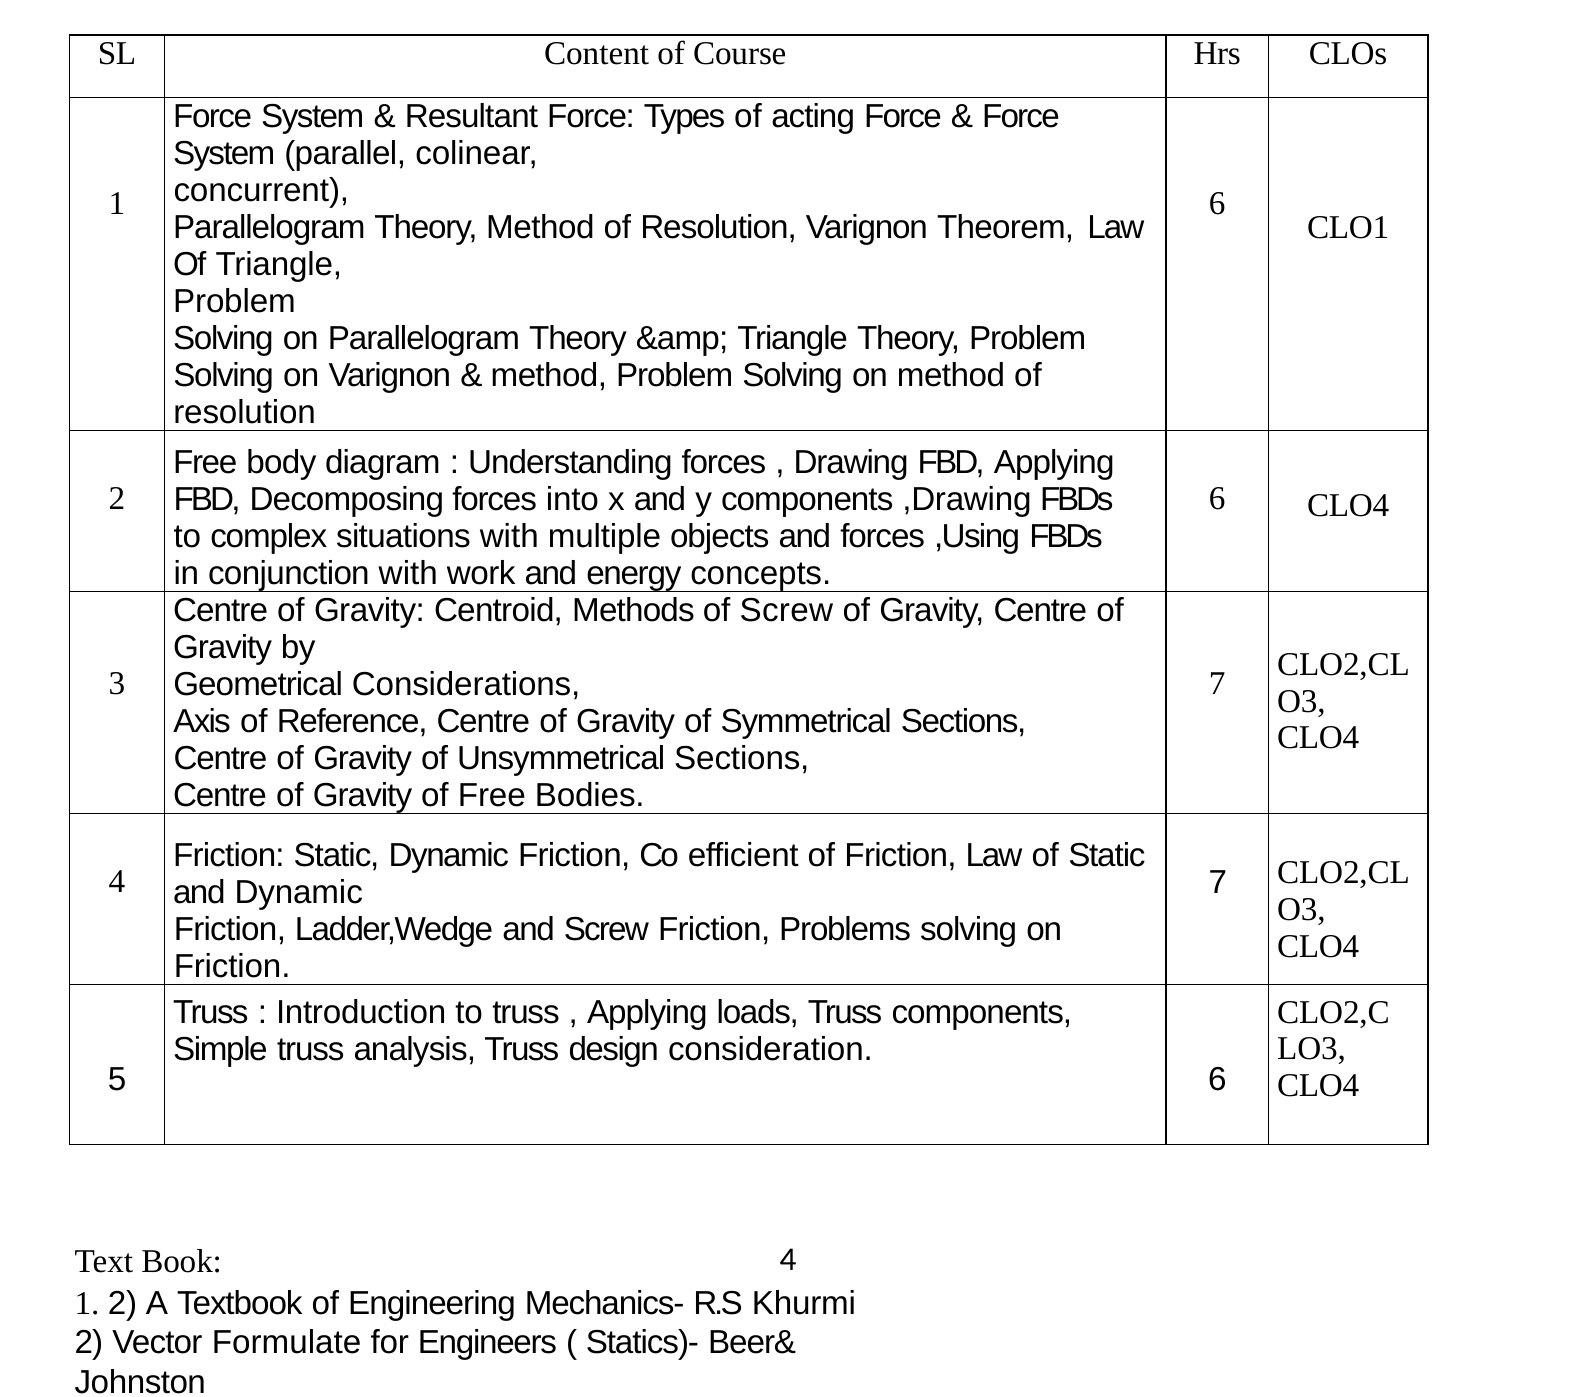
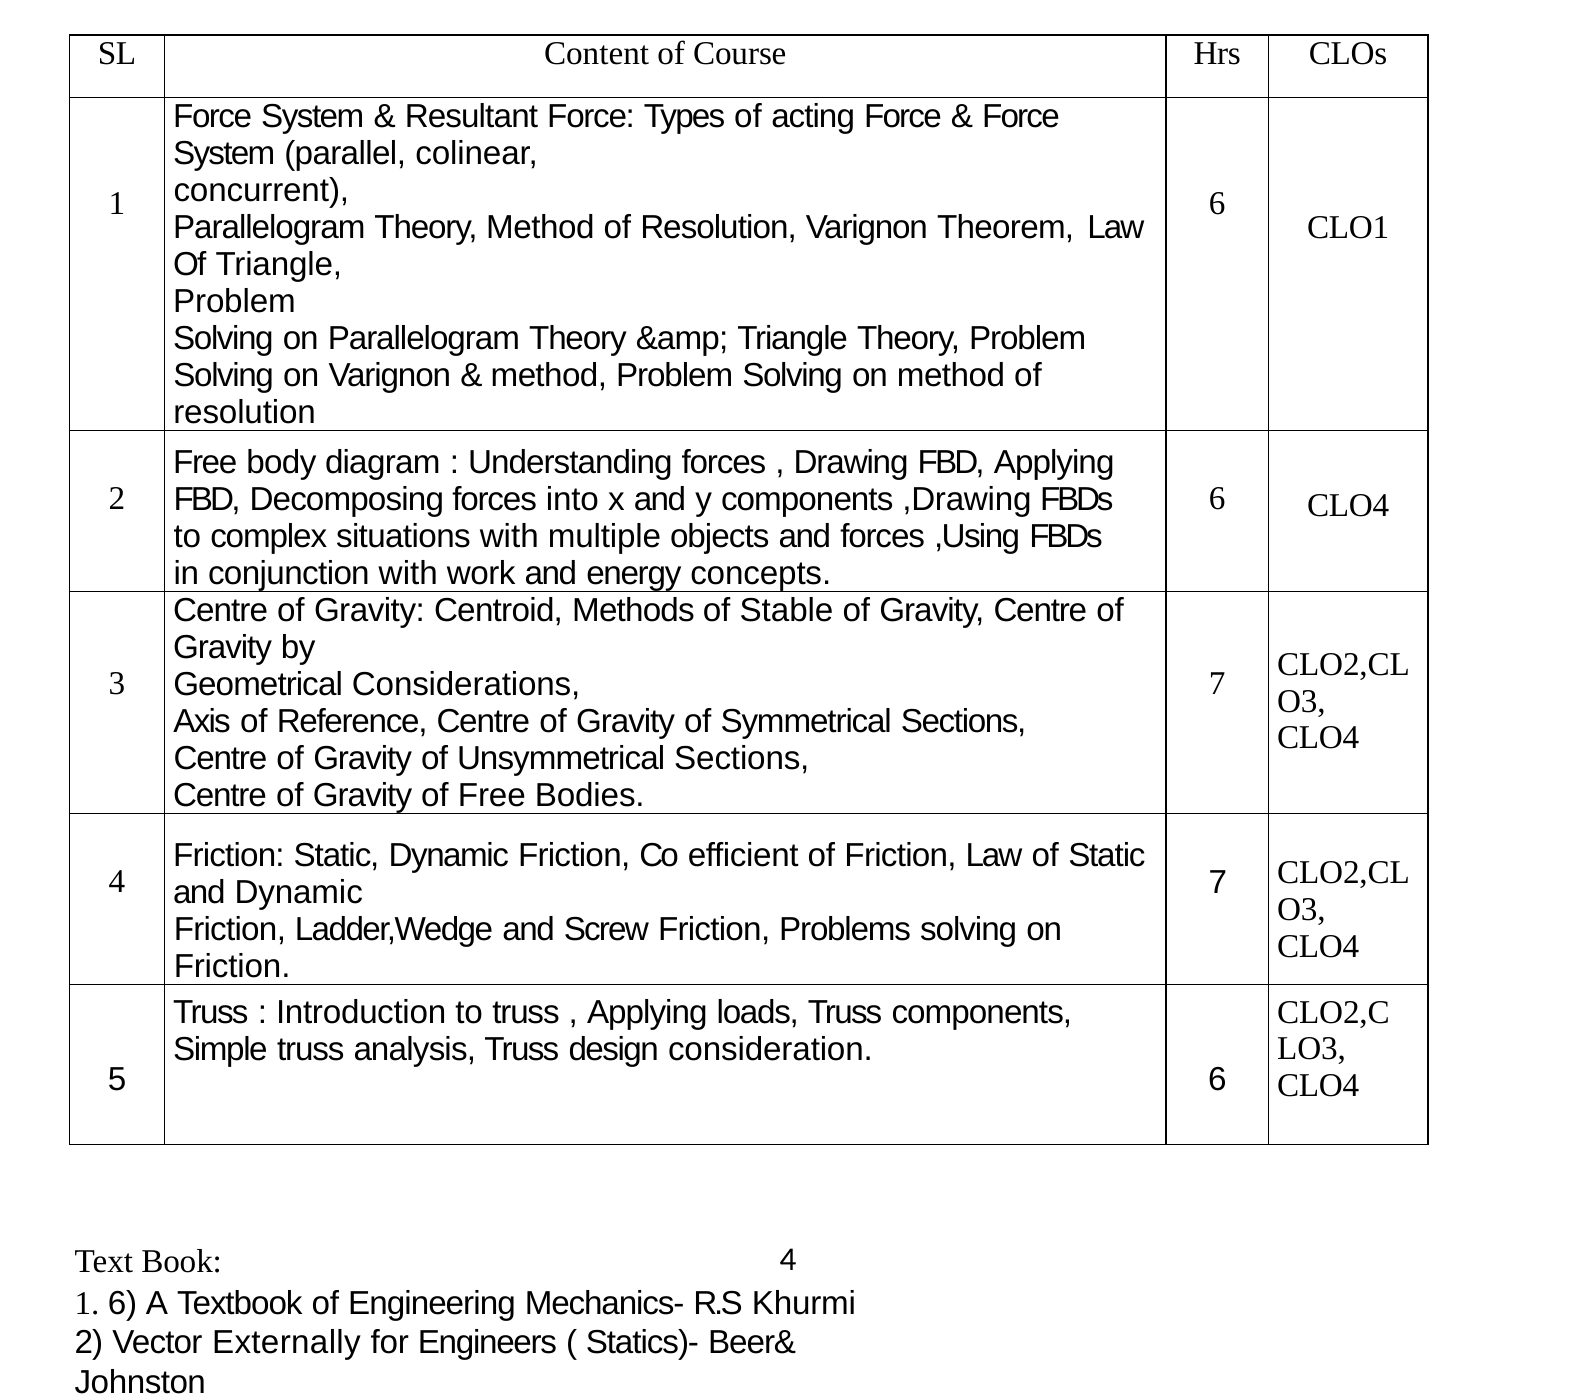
of Screw: Screw -> Stable
1 2: 2 -> 6
Formulate: Formulate -> Externally
